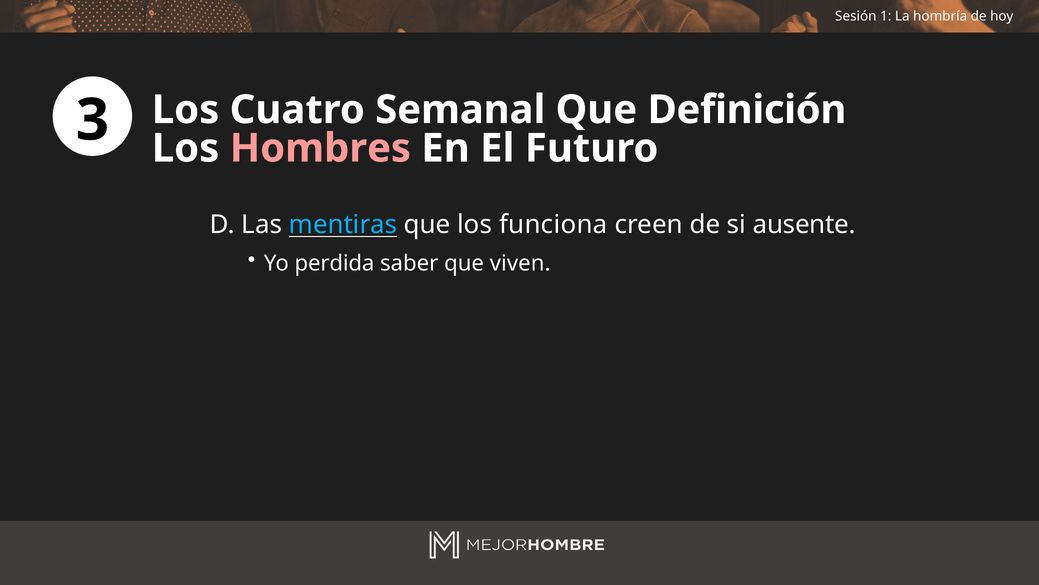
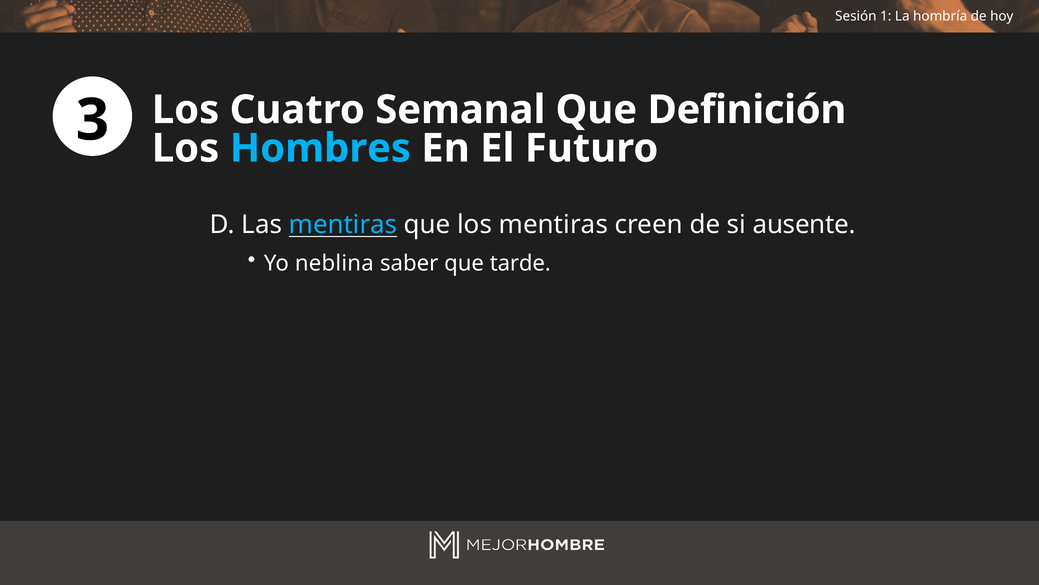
Hombres colour: pink -> light blue
los funciona: funciona -> mentiras
perdida: perdida -> neblina
viven: viven -> tarde
